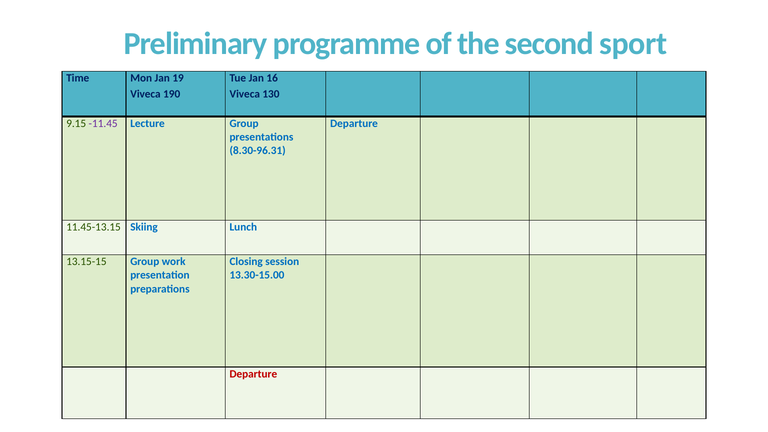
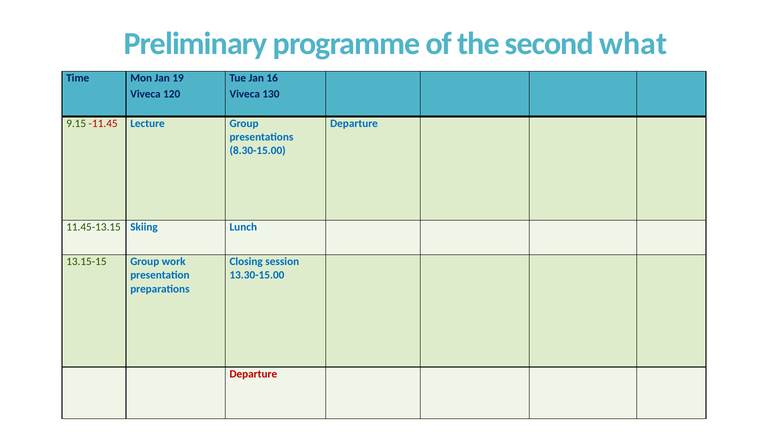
sport: sport -> what
190: 190 -> 120
-11.45 colour: purple -> red
8.30-96.31: 8.30-96.31 -> 8.30-15.00
